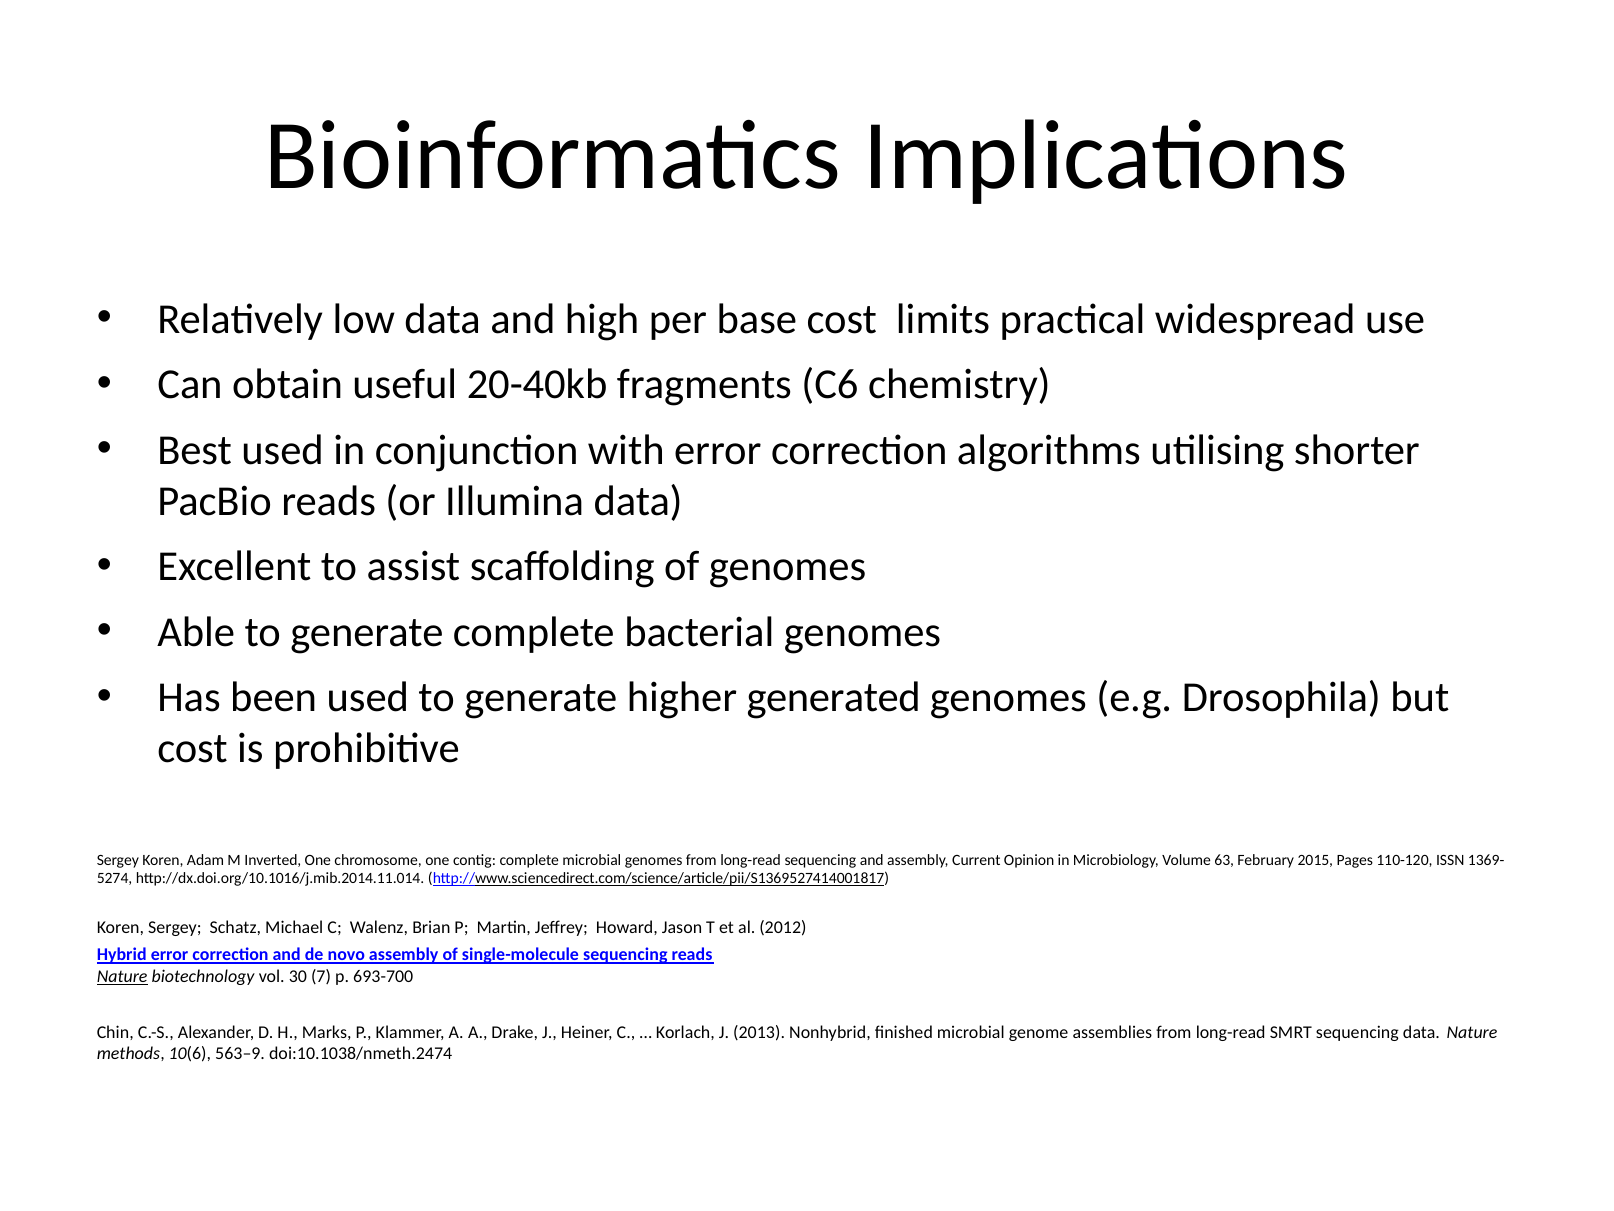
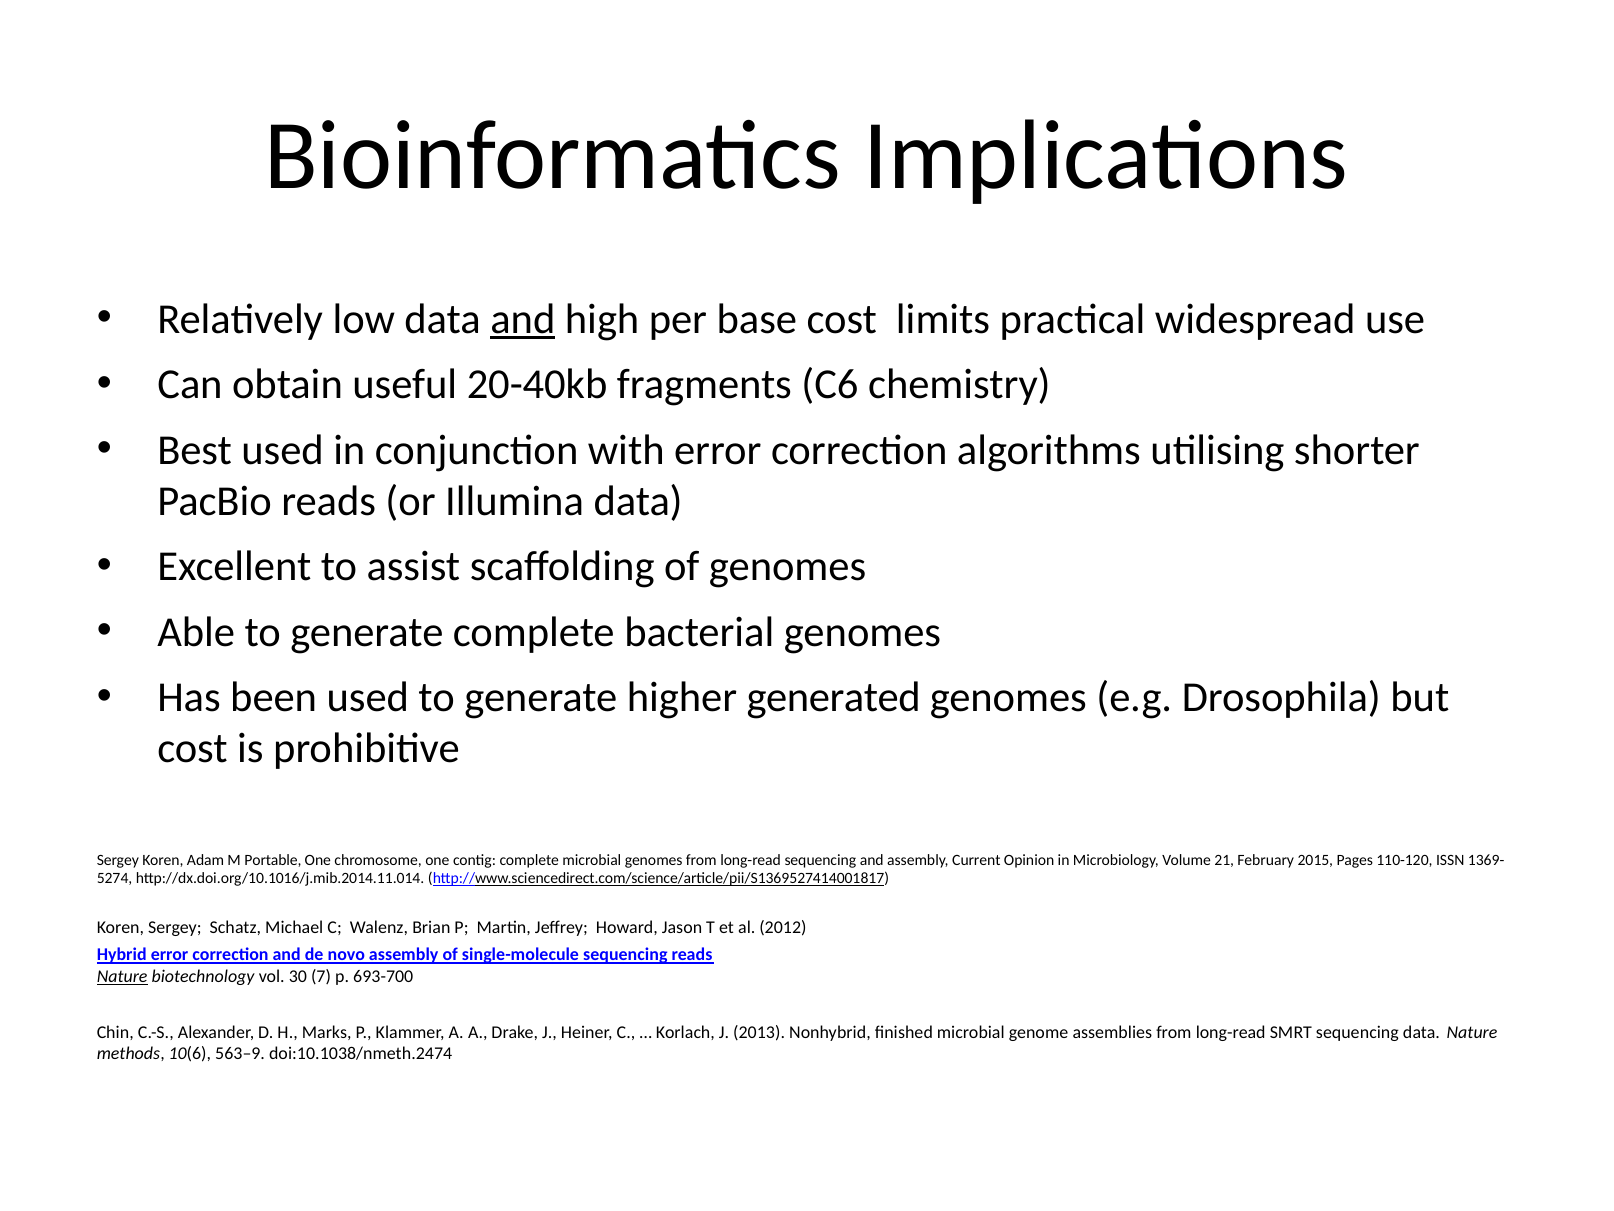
and at (523, 319) underline: none -> present
Inverted: Inverted -> Portable
63: 63 -> 21
